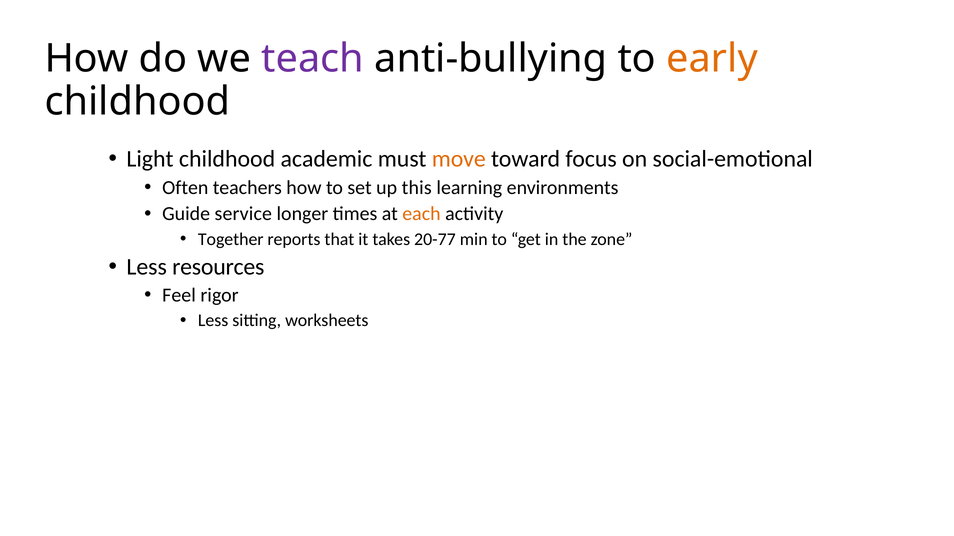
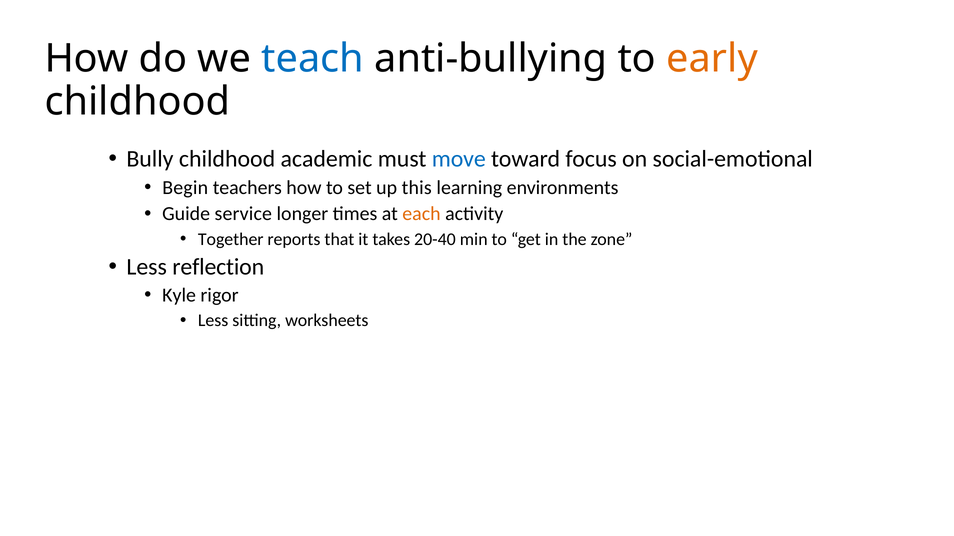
teach colour: purple -> blue
Light: Light -> Bully
move colour: orange -> blue
Often: Often -> Begin
20-77: 20-77 -> 20-40
resources: resources -> reflection
Feel: Feel -> Kyle
